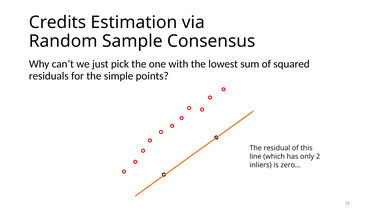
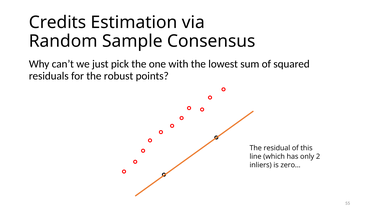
simple: simple -> robust
